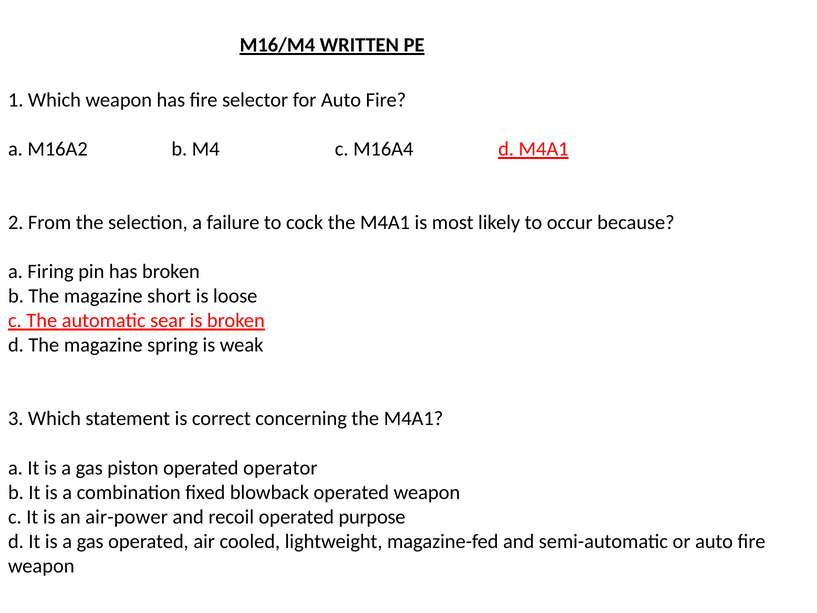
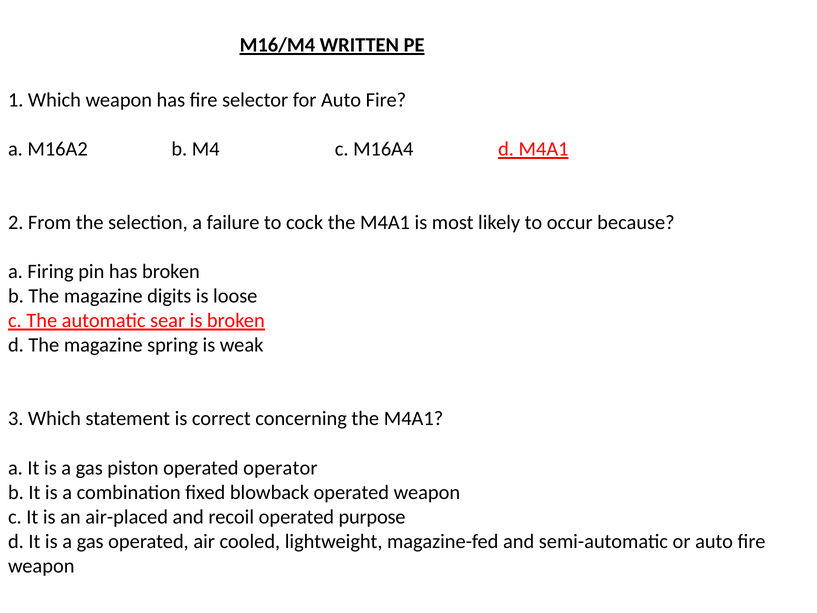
short: short -> digits
air-power: air-power -> air-placed
